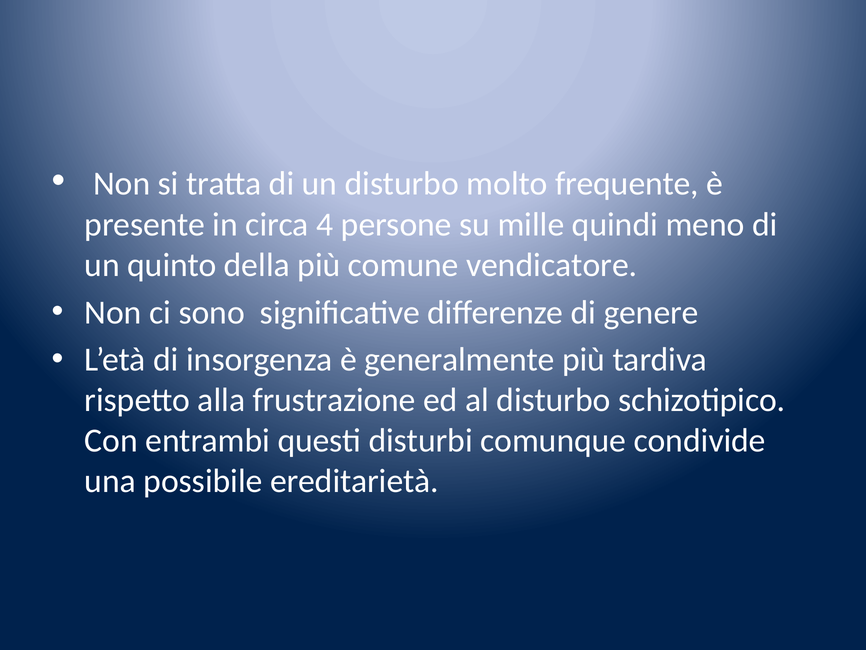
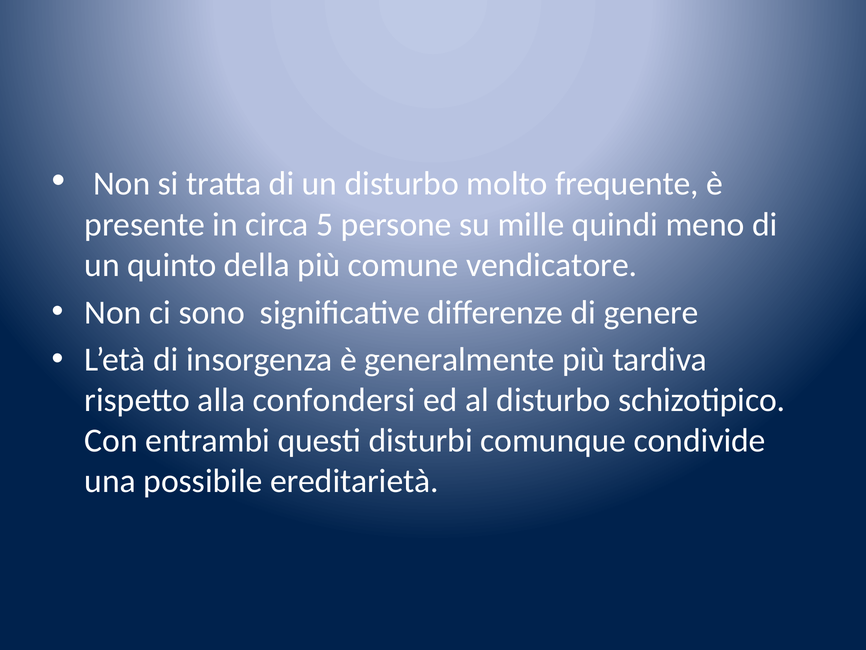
4: 4 -> 5
frustrazione: frustrazione -> confondersi
